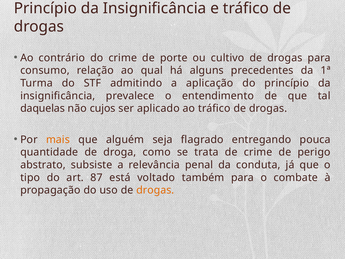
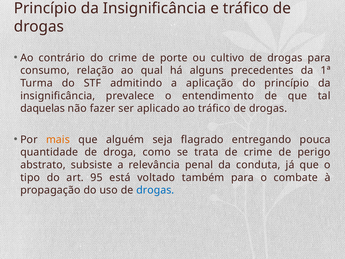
cujos: cujos -> fazer
87: 87 -> 95
drogas at (155, 190) colour: orange -> blue
